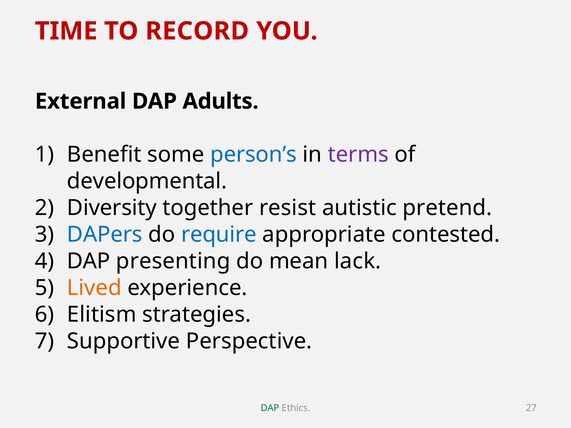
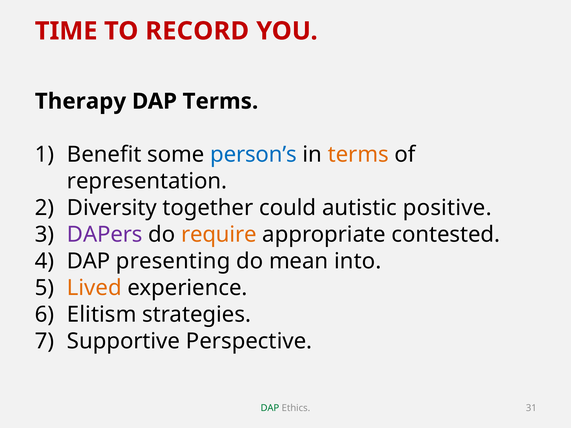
External: External -> Therapy
DAP Adults: Adults -> Terms
terms at (358, 155) colour: purple -> orange
developmental: developmental -> representation
resist: resist -> could
pretend: pretend -> positive
DAPers colour: blue -> purple
require colour: blue -> orange
lack: lack -> into
27: 27 -> 31
